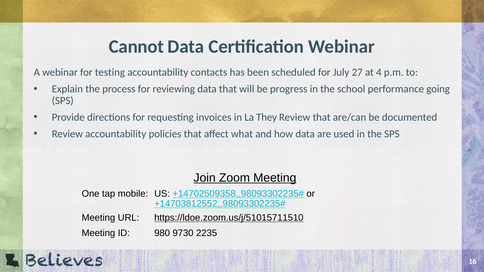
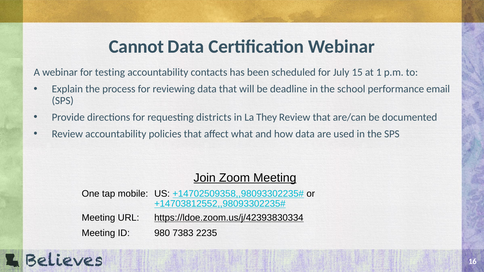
27: 27 -> 15
4: 4 -> 1
progress: progress -> deadline
going: going -> email
invoices: invoices -> districts
https://ldoe.zoom.us/j/51015711510: https://ldoe.zoom.us/j/51015711510 -> https://ldoe.zoom.us/j/42393830334
9730: 9730 -> 7383
